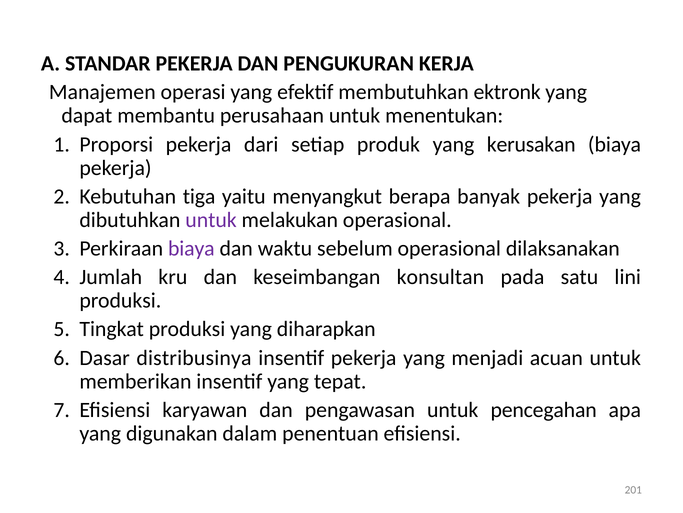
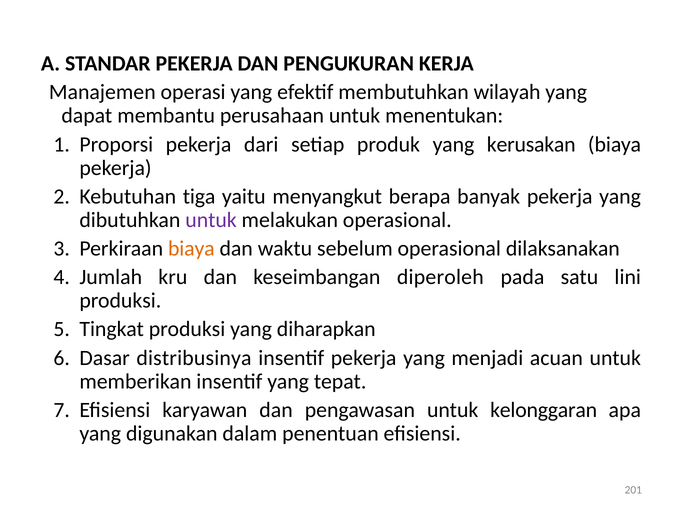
ektronk: ektronk -> wilayah
biaya at (191, 248) colour: purple -> orange
konsultan: konsultan -> diperoleh
pencegahan: pencegahan -> kelonggaran
